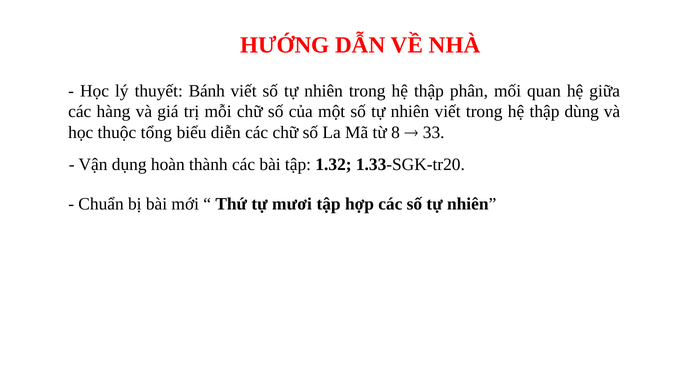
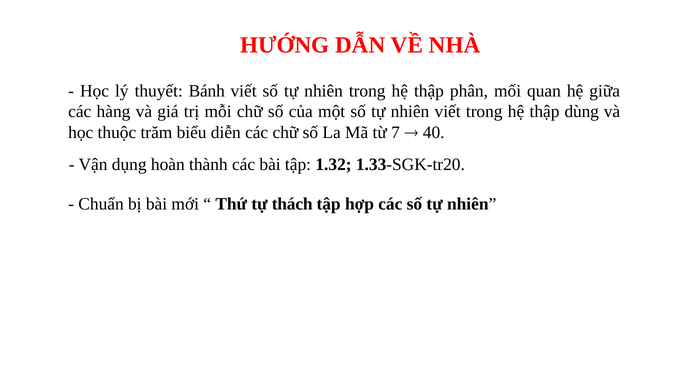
tổng: tổng -> trăm
8: 8 -> 7
33: 33 -> 40
mươi: mươi -> thách
